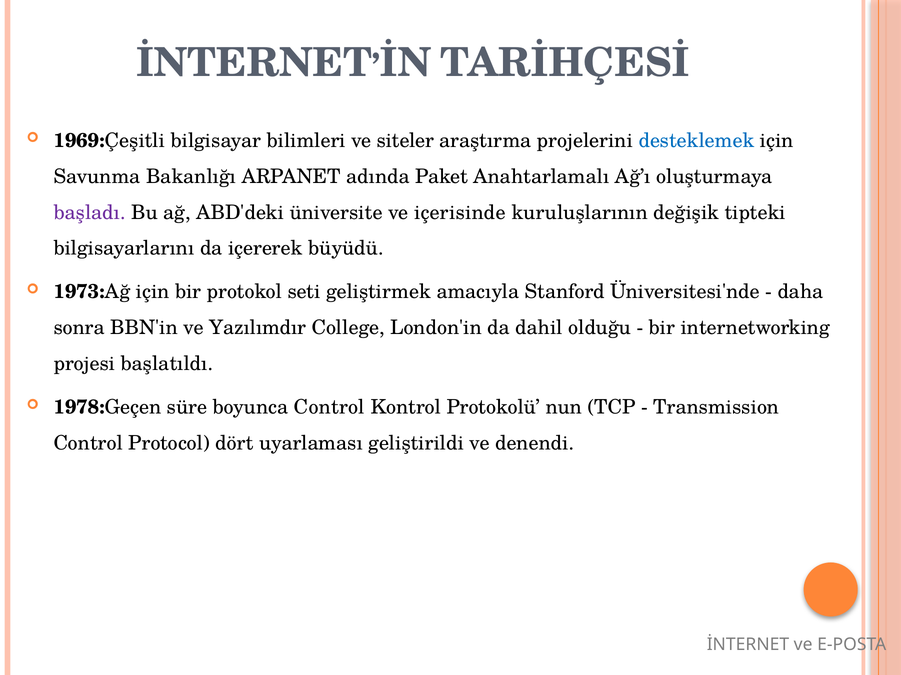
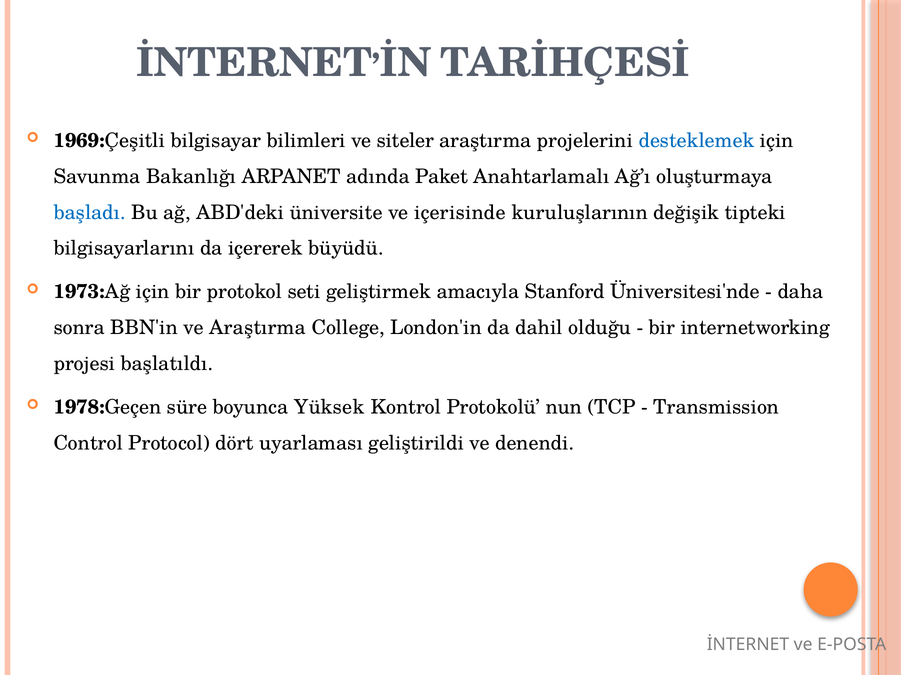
başladı colour: purple -> blue
ve Yazılımdır: Yazılımdır -> Araştırma
boyunca Control: Control -> Yüksek
